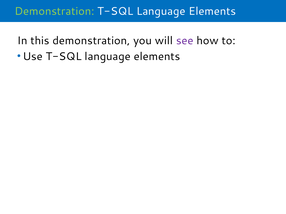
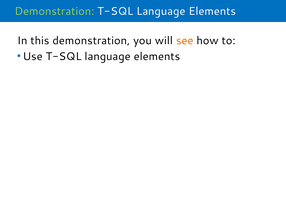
see colour: purple -> orange
